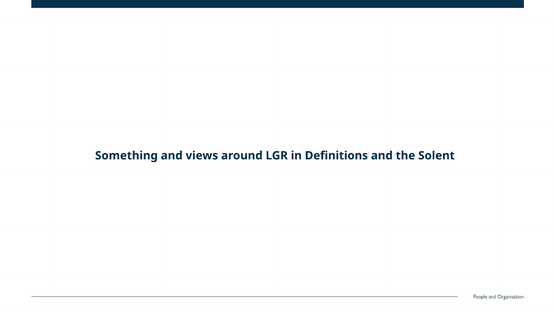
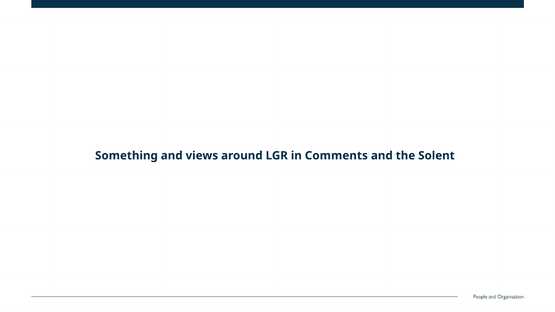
Definitions: Definitions -> Comments
